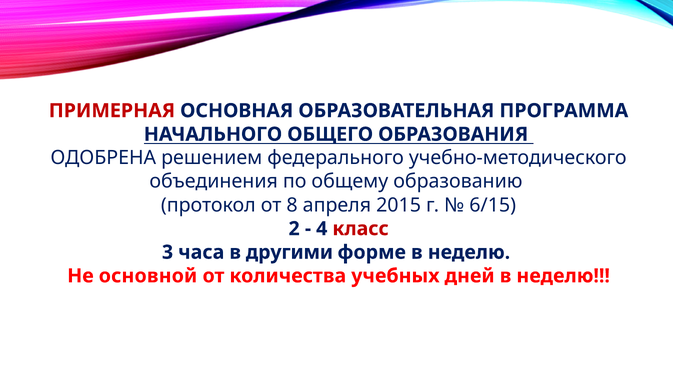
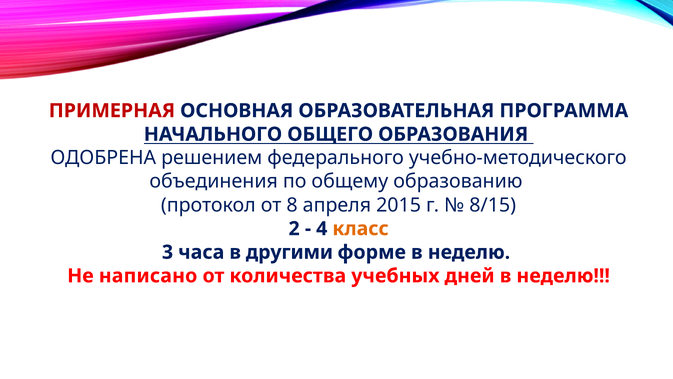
6/15: 6/15 -> 8/15
класс colour: red -> orange
основной: основной -> написано
